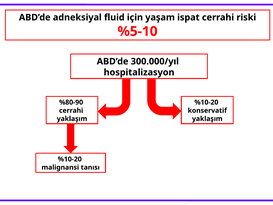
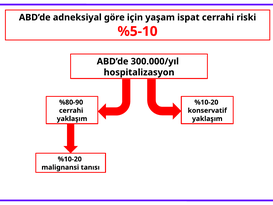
fluid: fluid -> göre
